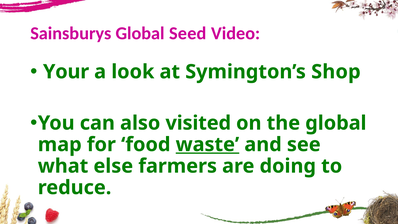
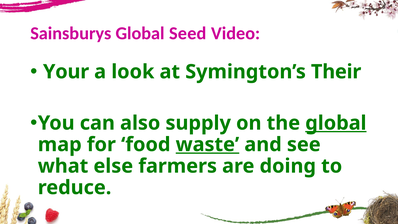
Shop: Shop -> Their
visited: visited -> supply
global at (336, 123) underline: none -> present
